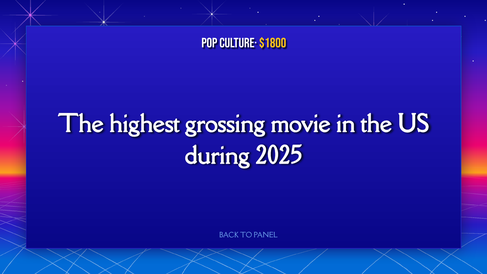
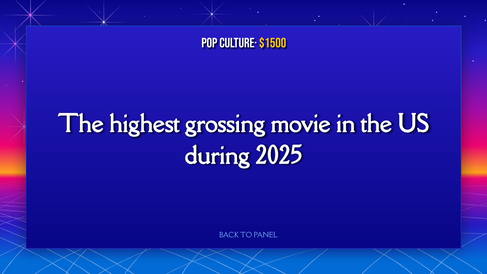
$1800: $1800 -> $1500
